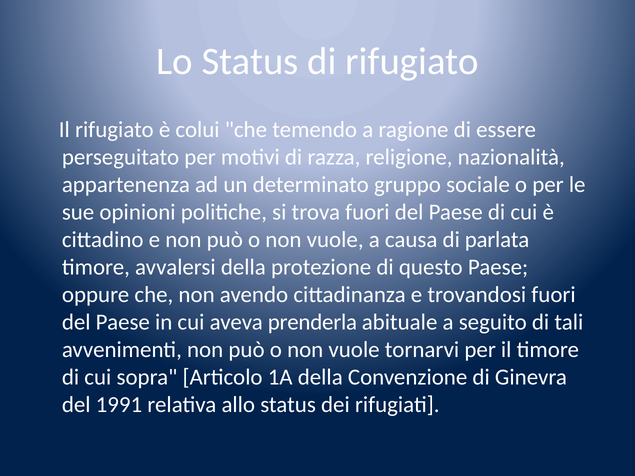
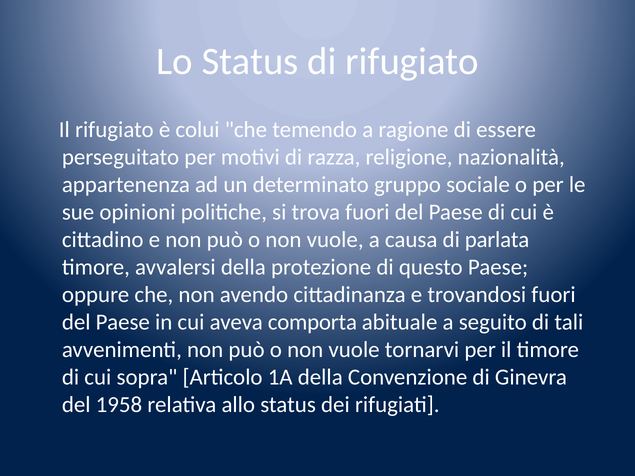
prenderla: prenderla -> comporta
1991: 1991 -> 1958
